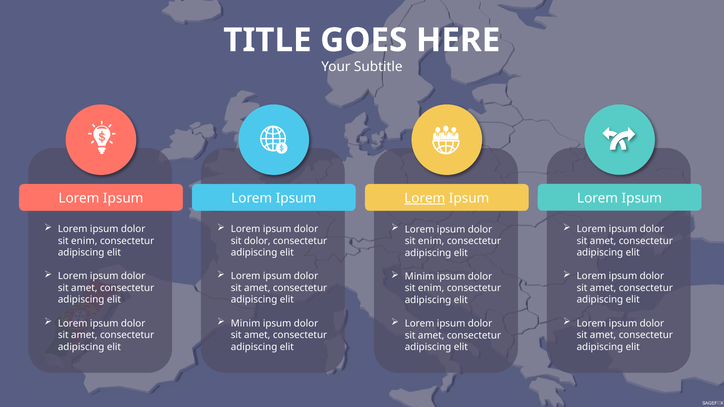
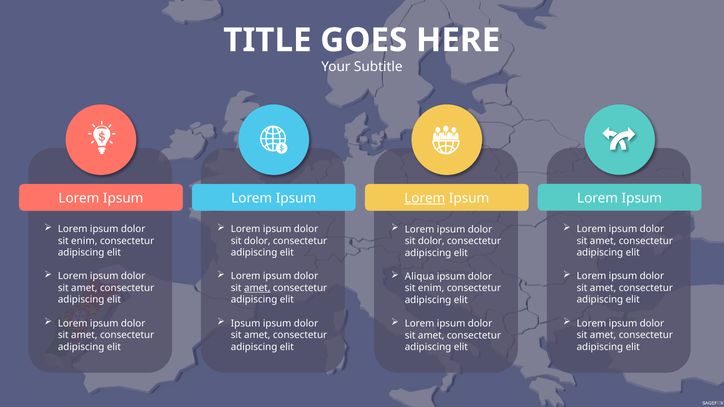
enim at (431, 241): enim -> dolor
Minim at (420, 277): Minim -> Aliqua
amet at (257, 288) underline: none -> present
Minim at (246, 323): Minim -> Ipsum
